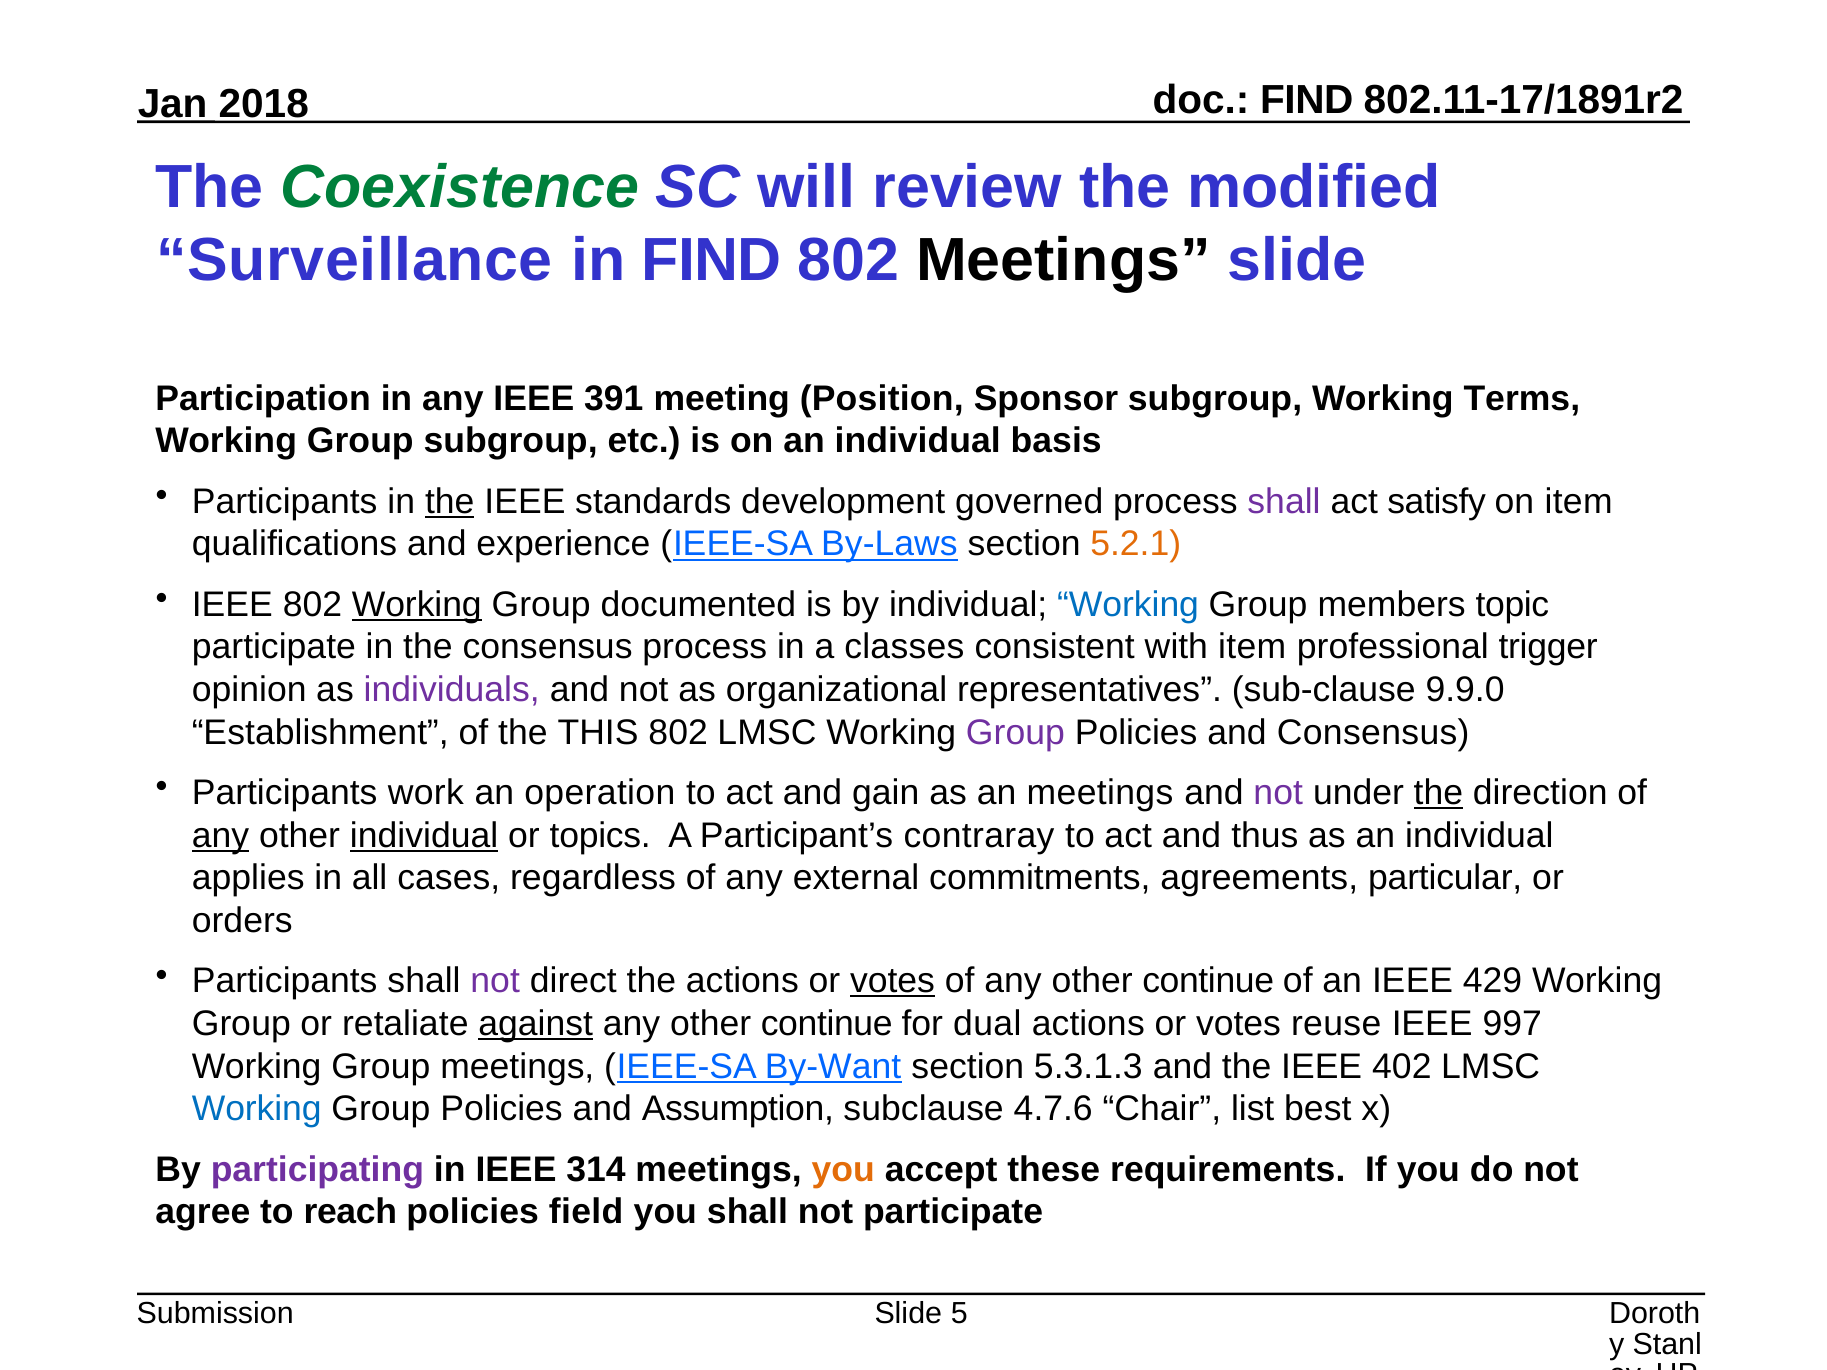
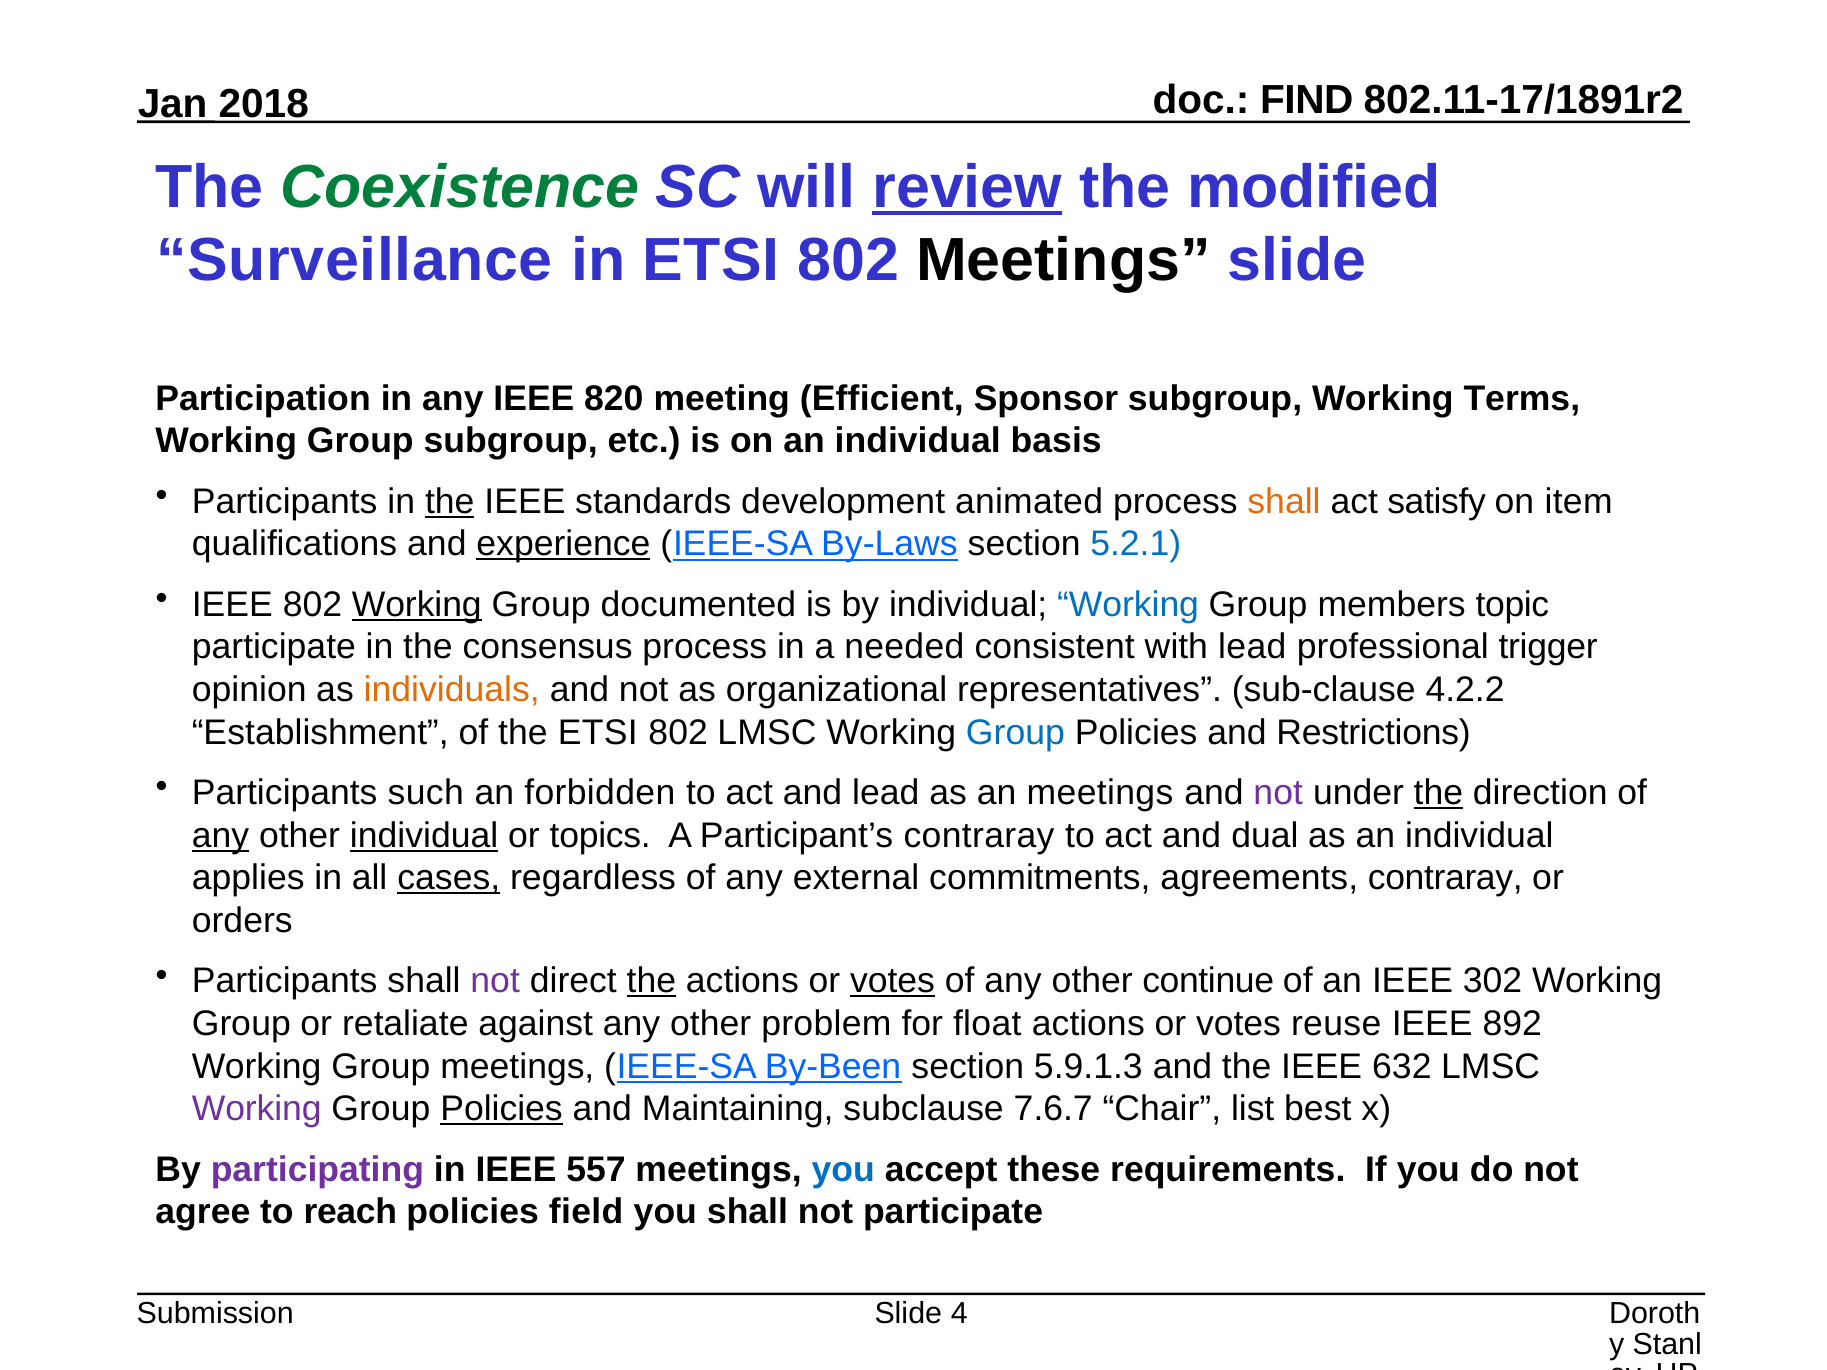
review underline: none -> present
in FIND: FIND -> ETSI
391: 391 -> 820
Position: Position -> Efficient
governed: governed -> animated
shall at (1284, 501) colour: purple -> orange
experience underline: none -> present
5.2.1 colour: orange -> blue
classes: classes -> needed
with item: item -> lead
individuals colour: purple -> orange
9.9.0: 9.9.0 -> 4.2.2
the THIS: THIS -> ETSI
Group at (1015, 733) colour: purple -> blue
and Consensus: Consensus -> Restrictions
work: work -> such
operation: operation -> forbidden
and gain: gain -> lead
thus: thus -> dual
cases underline: none -> present
agreements particular: particular -> contraray
the at (651, 981) underline: none -> present
429: 429 -> 302
against underline: present -> none
continue at (827, 1024): continue -> problem
dual: dual -> float
997: 997 -> 892
By-Want: By-Want -> By-Been
5.3.1.3: 5.3.1.3 -> 5.9.1.3
402: 402 -> 632
Working at (257, 1109) colour: blue -> purple
Policies at (502, 1109) underline: none -> present
Assumption: Assumption -> Maintaining
4.7.6: 4.7.6 -> 7.6.7
314: 314 -> 557
you at (843, 1170) colour: orange -> blue
5: 5 -> 4
